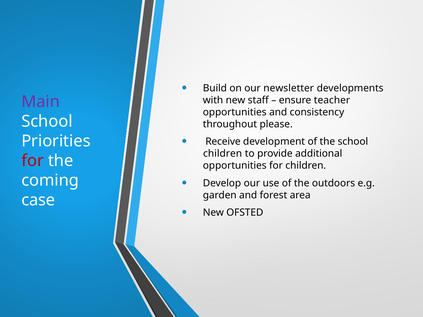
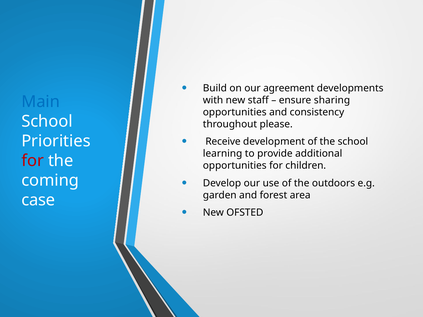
newsletter: newsletter -> agreement
Main colour: purple -> blue
teacher: teacher -> sharing
children at (223, 154): children -> learning
